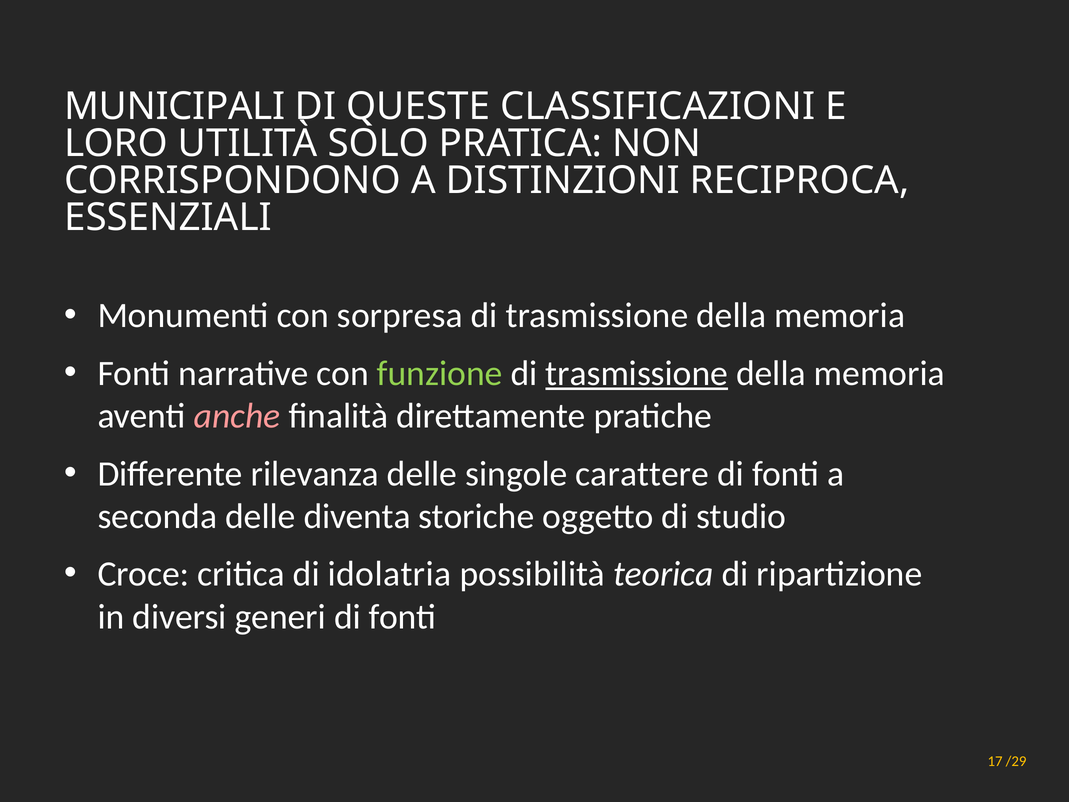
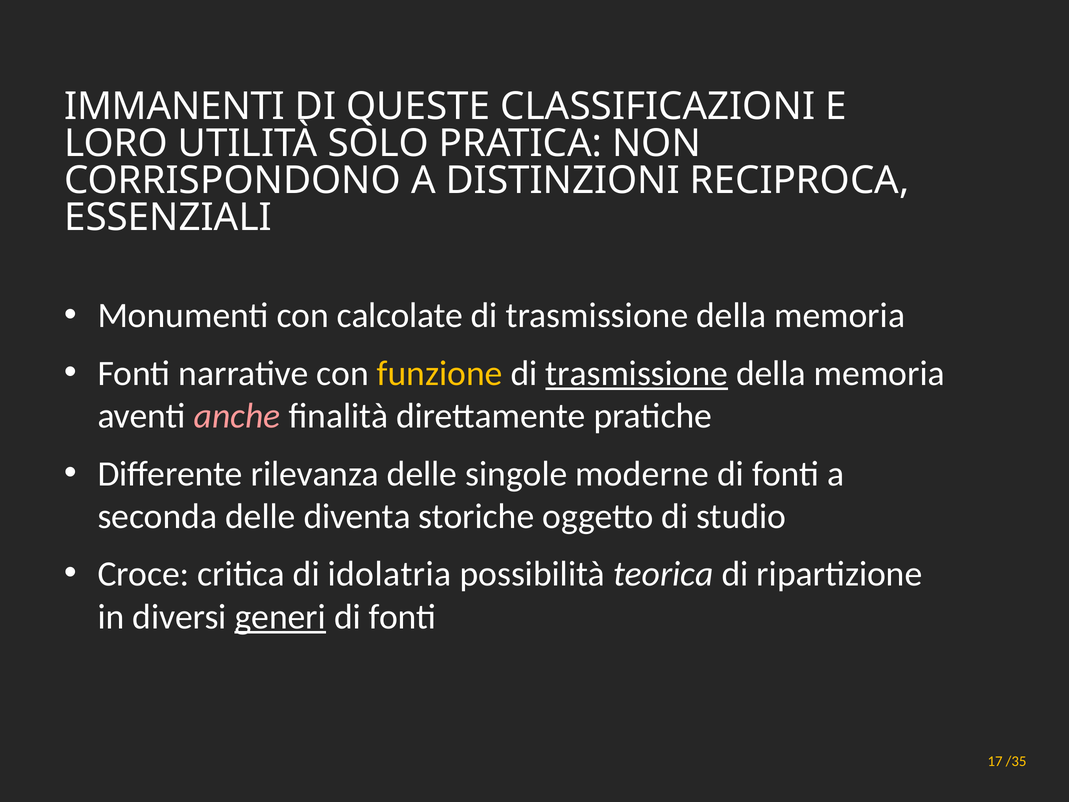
MUNICIPALI: MUNICIPALI -> IMMANENTI
sorpresa: sorpresa -> calcolate
funzione colour: light green -> yellow
carattere: carattere -> moderne
generi underline: none -> present
/29: /29 -> /35
